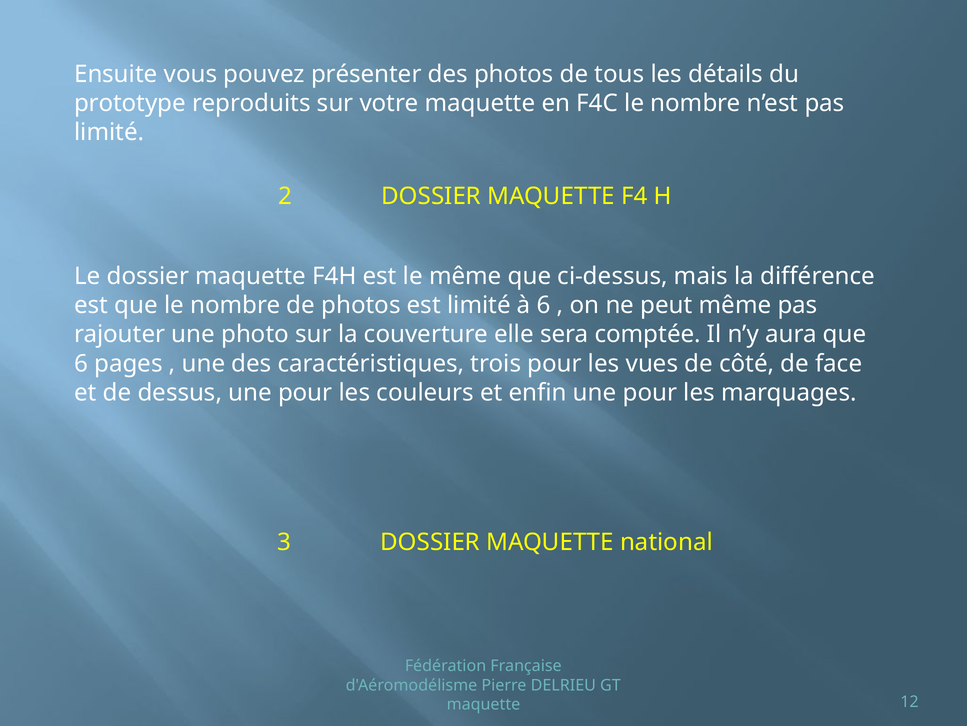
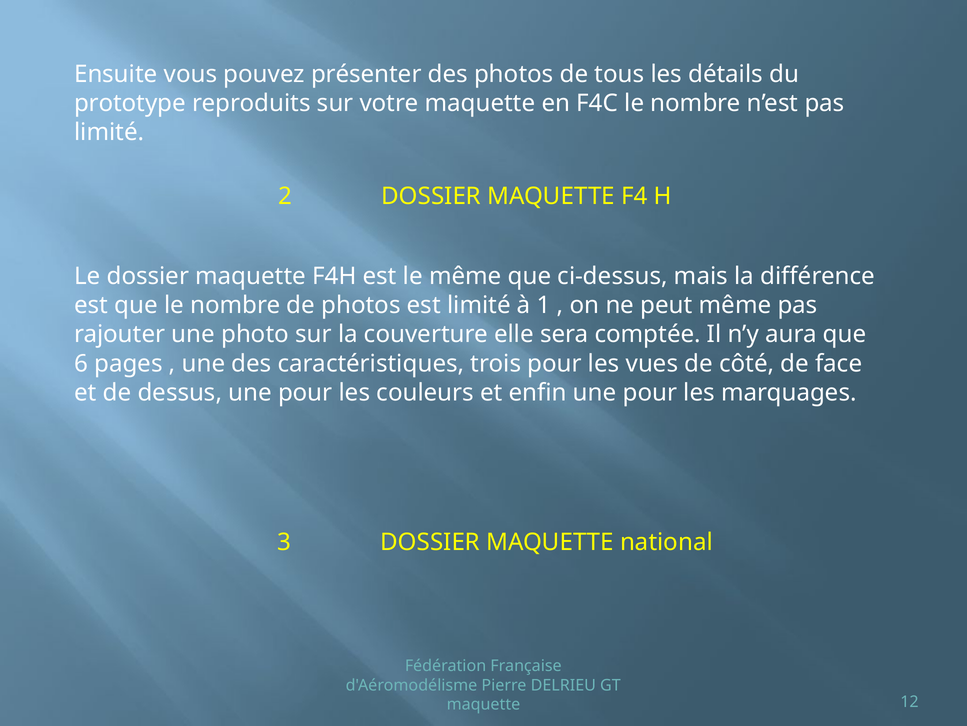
à 6: 6 -> 1
